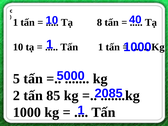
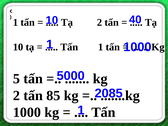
Tạ 8: 8 -> 2
